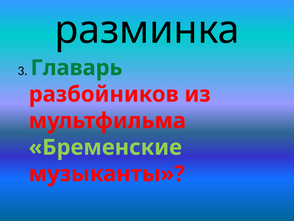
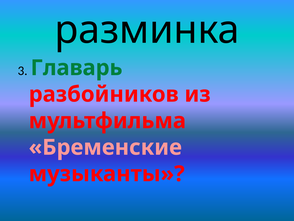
Бременские colour: light green -> pink
